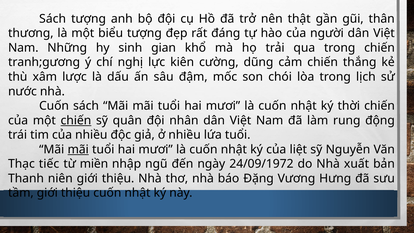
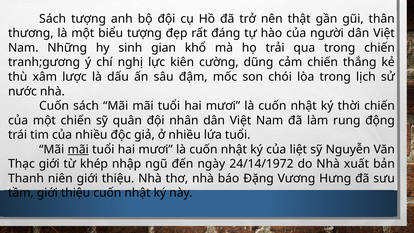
chiến at (76, 120) underline: present -> none
Thạc tiếc: tiếc -> giới
miền: miền -> khép
24/09/1972: 24/09/1972 -> 24/14/1972
